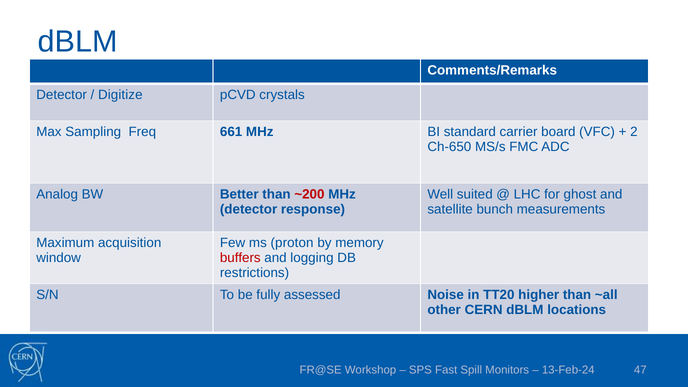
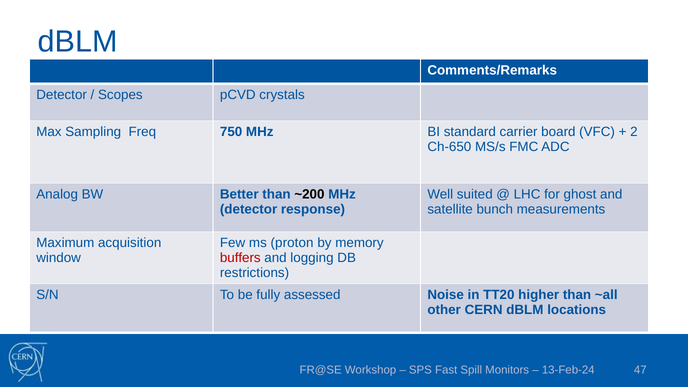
Digitize: Digitize -> Scopes
661: 661 -> 750
~200 colour: red -> black
